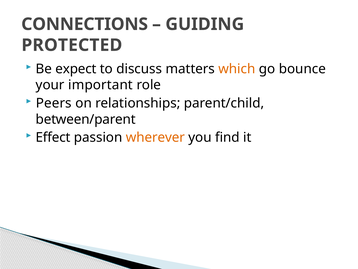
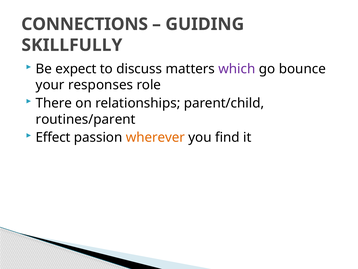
PROTECTED: PROTECTED -> SKILLFULLY
which colour: orange -> purple
important: important -> responses
Peers: Peers -> There
between/parent: between/parent -> routines/parent
